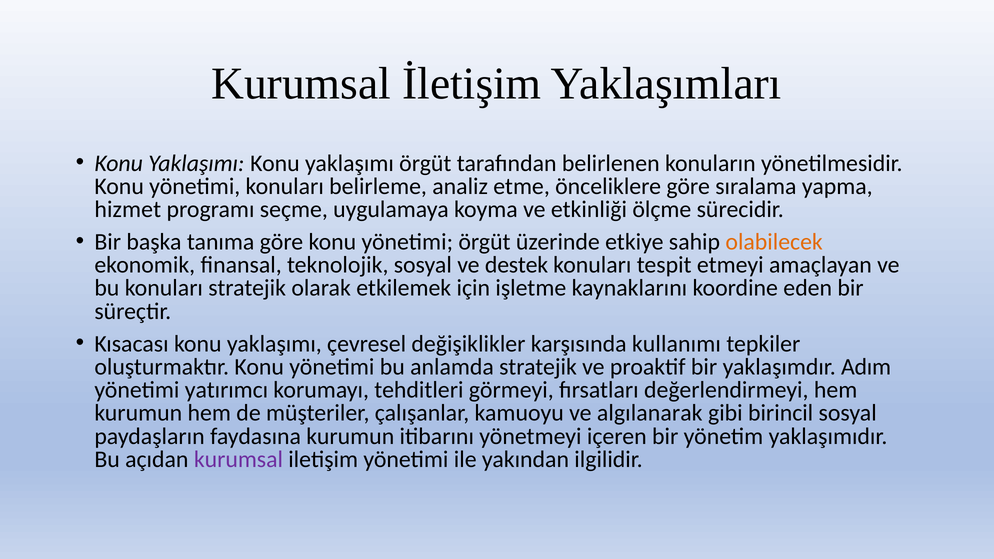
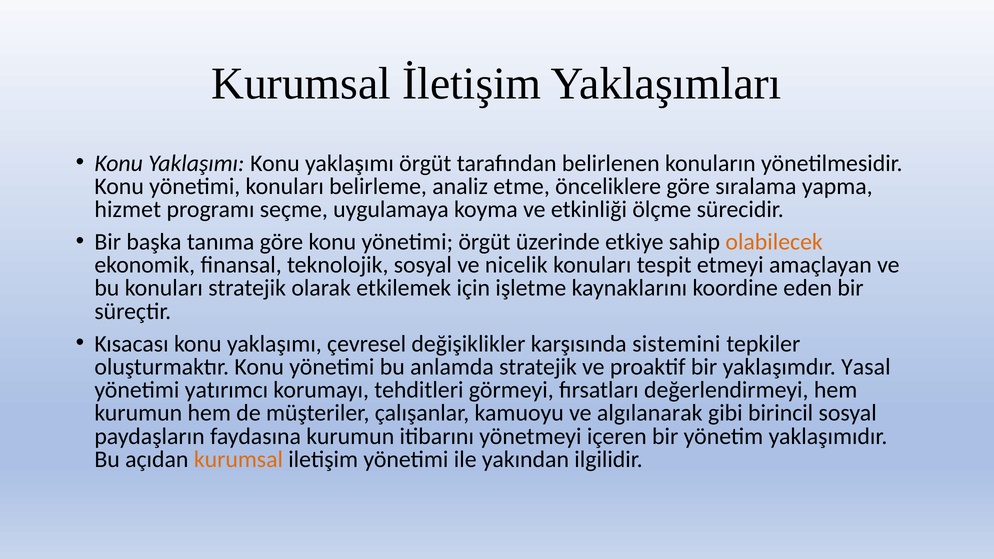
destek: destek -> nicelik
kullanımı: kullanımı -> sistemini
Adım: Adım -> Yasal
kurumsal at (238, 459) colour: purple -> orange
